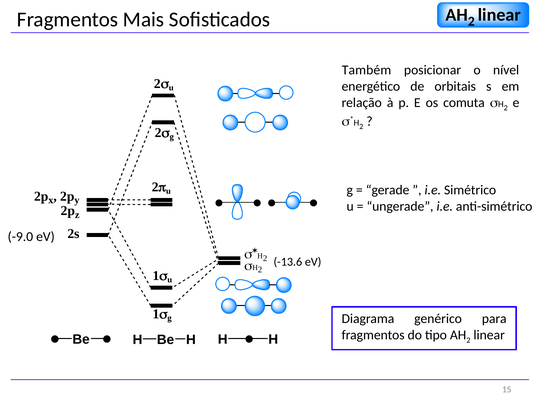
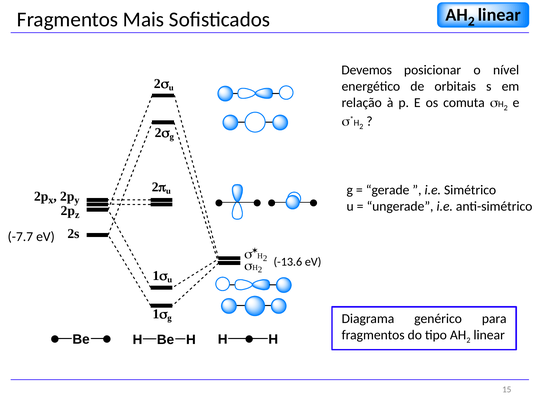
Também: Também -> Devemos
-9.0: -9.0 -> -7.7
